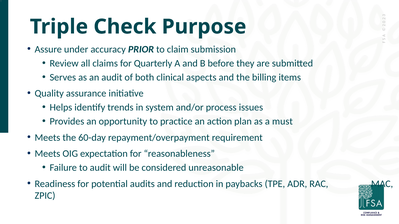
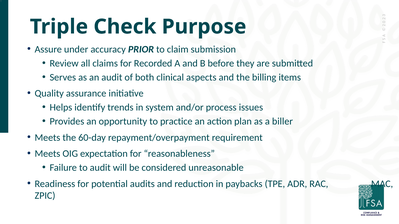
Quarterly: Quarterly -> Recorded
must: must -> biller
